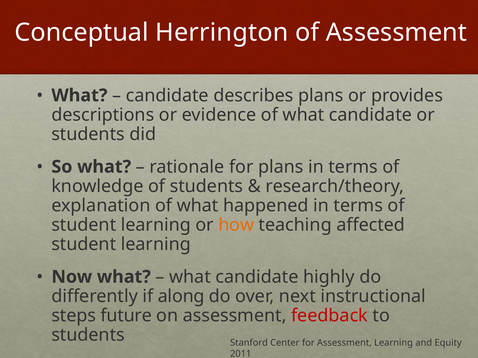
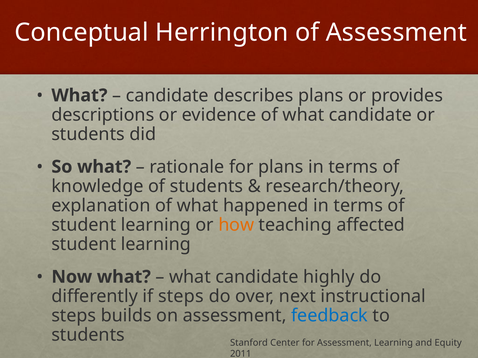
if along: along -> steps
future: future -> builds
feedback colour: red -> blue
